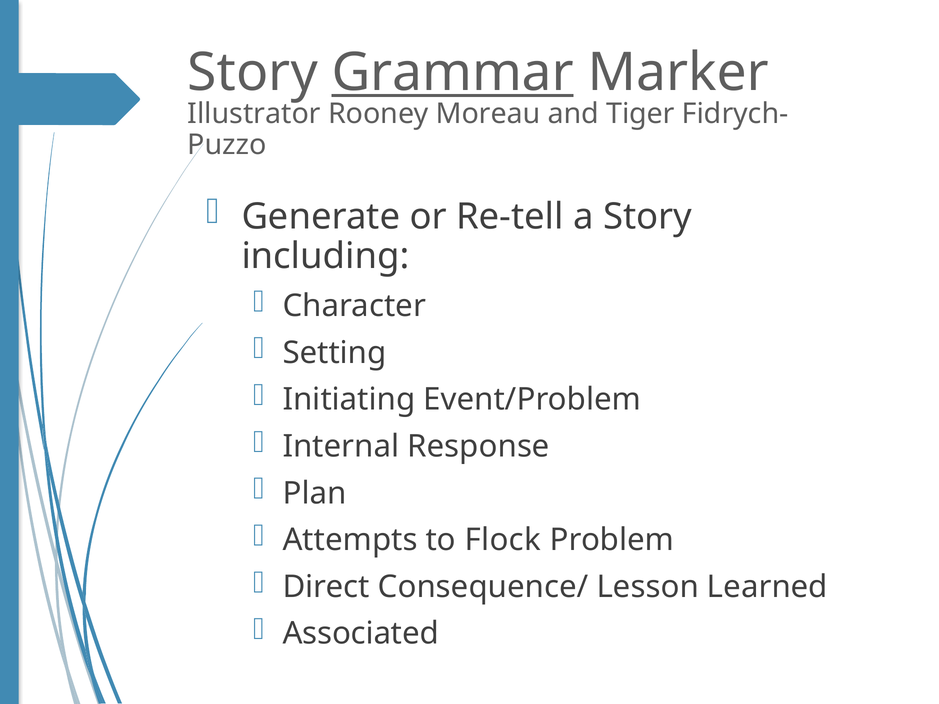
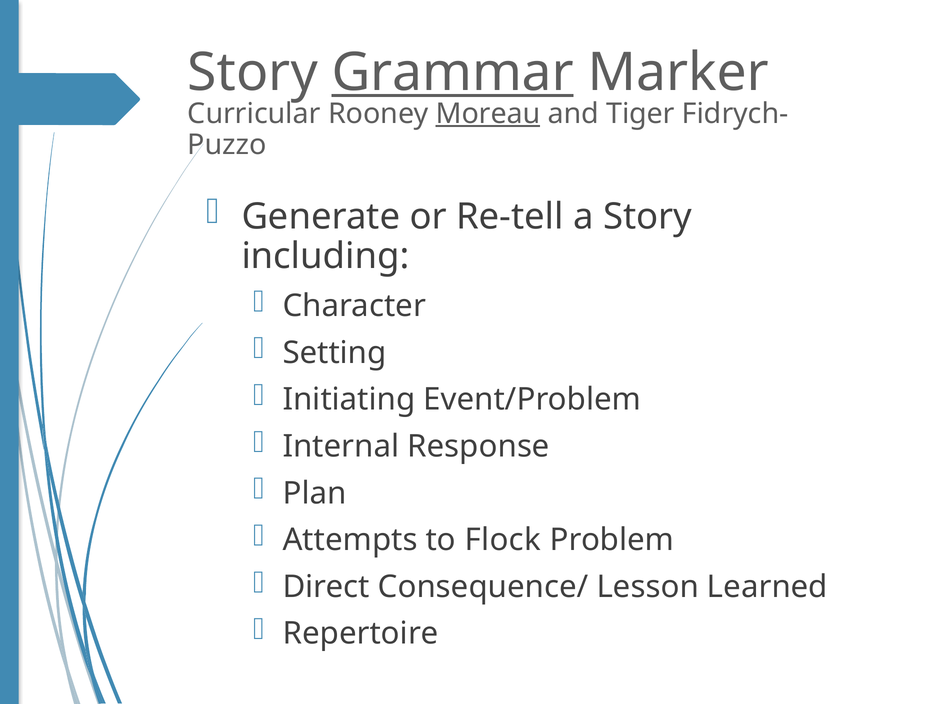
Illustrator: Illustrator -> Curricular
Moreau underline: none -> present
Associated: Associated -> Repertoire
